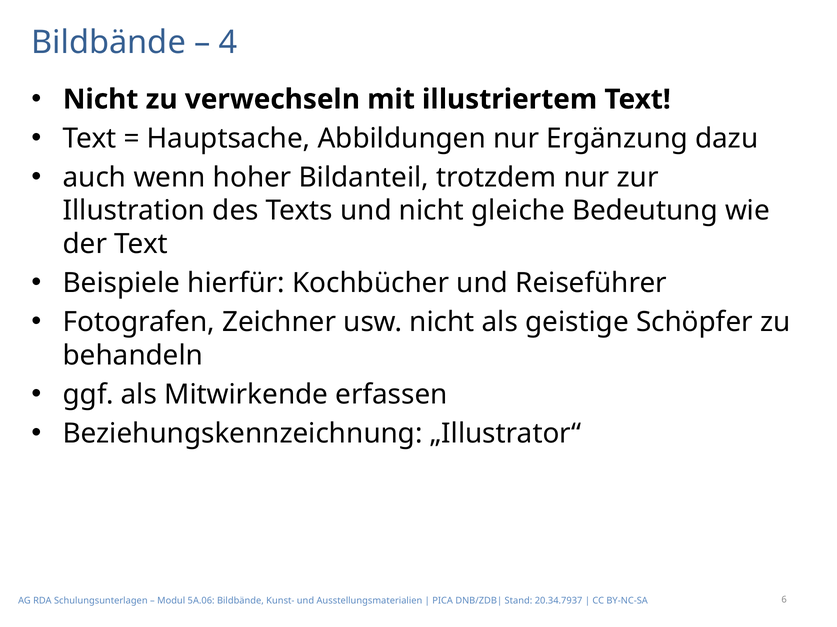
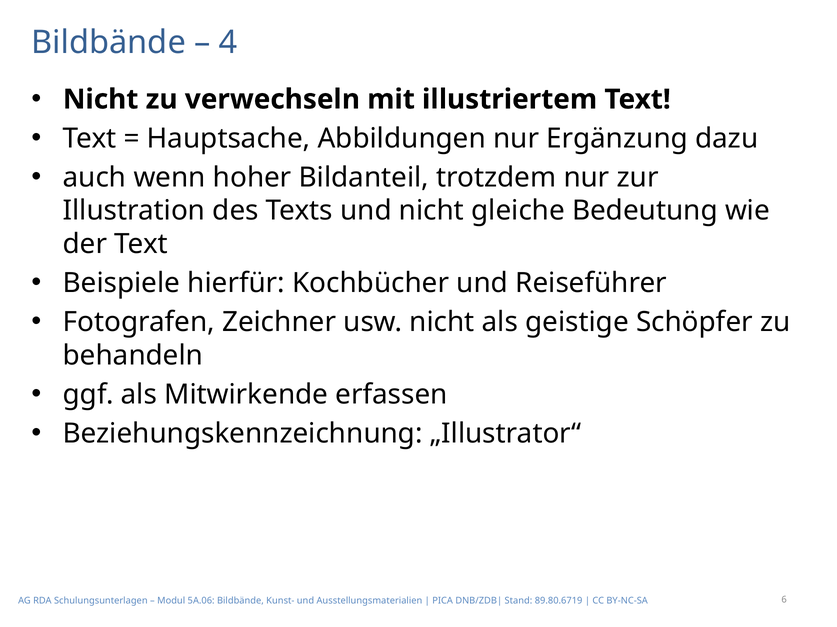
20.34.7937: 20.34.7937 -> 89.80.6719
